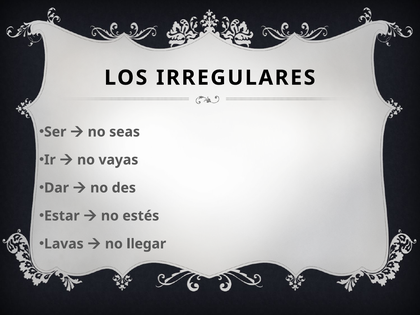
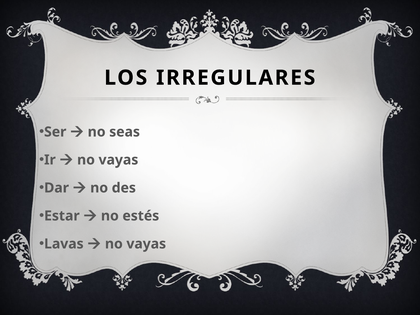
llegar at (146, 244): llegar -> vayas
